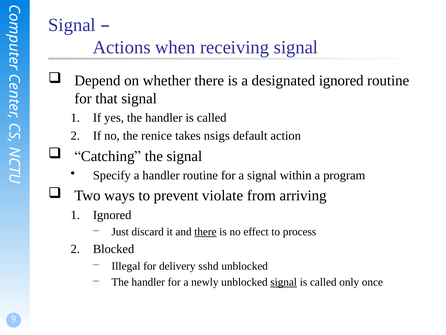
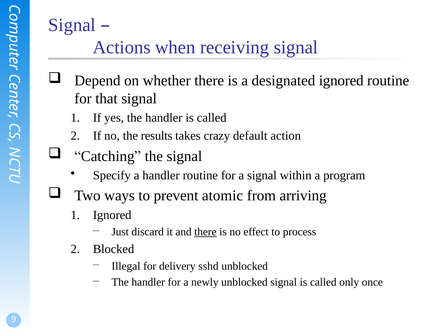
renice: renice -> results
nsigs: nsigs -> crazy
violate: violate -> atomic
signal at (284, 282) underline: present -> none
